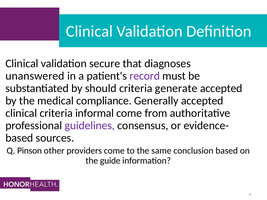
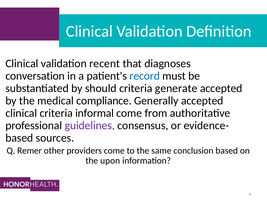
secure: secure -> recent
unanswered: unanswered -> conversation
record colour: purple -> blue
Pinson: Pinson -> Remer
guide: guide -> upon
